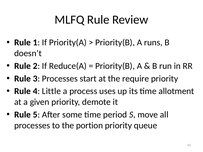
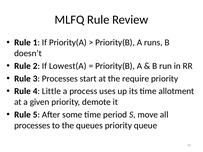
Reduce(A: Reduce(A -> Lowest(A
portion: portion -> queues
